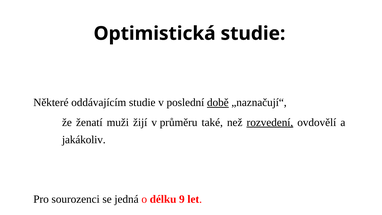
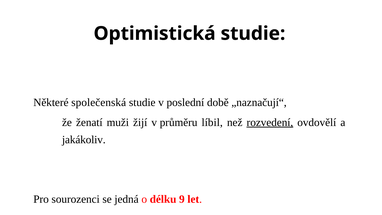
oddávajícím: oddávajícím -> společenská
době underline: present -> none
také: také -> líbil
